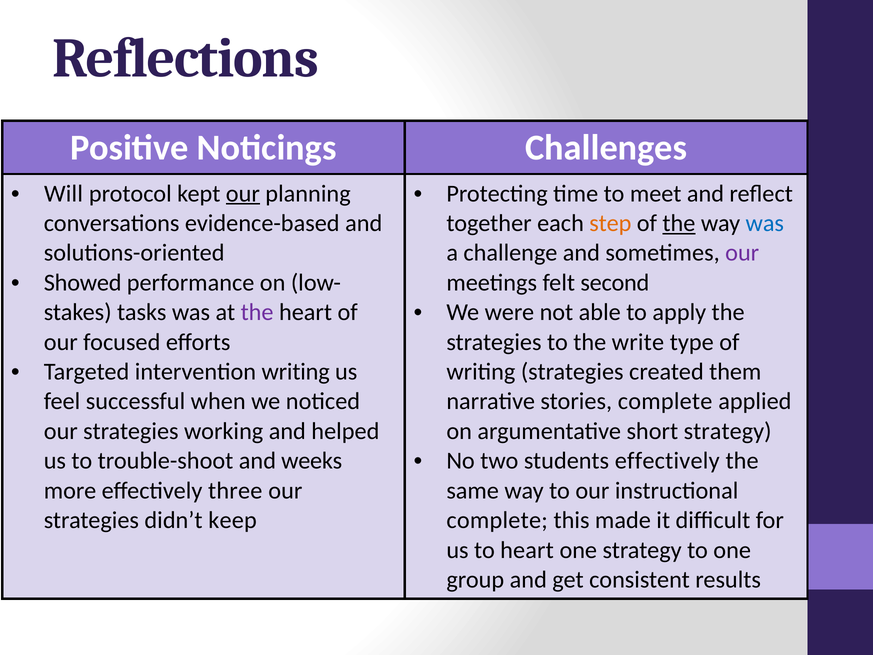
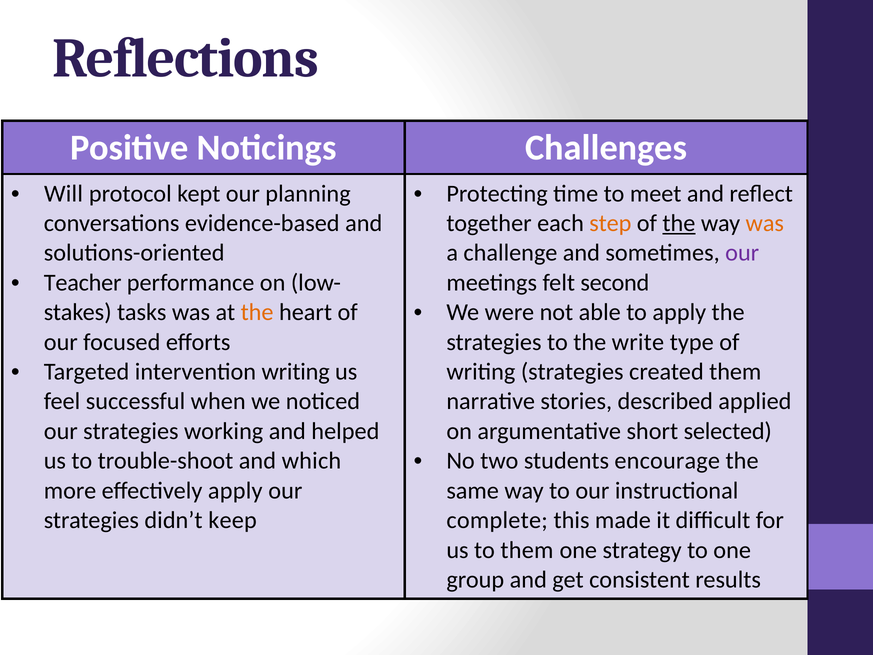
our at (243, 193) underline: present -> none
was at (765, 223) colour: blue -> orange
Showed: Showed -> Teacher
the at (257, 312) colour: purple -> orange
stories complete: complete -> described
short strategy: strategy -> selected
students effectively: effectively -> encourage
weeks: weeks -> which
effectively three: three -> apply
to heart: heart -> them
